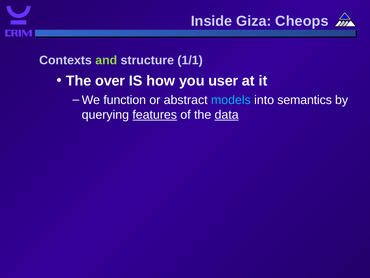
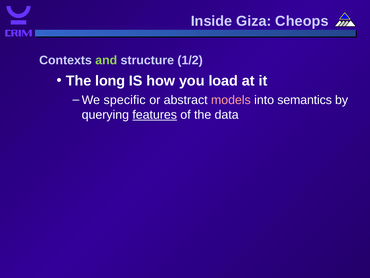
1/1: 1/1 -> 1/2
over: over -> long
user: user -> load
function: function -> specific
models colour: light blue -> pink
data underline: present -> none
